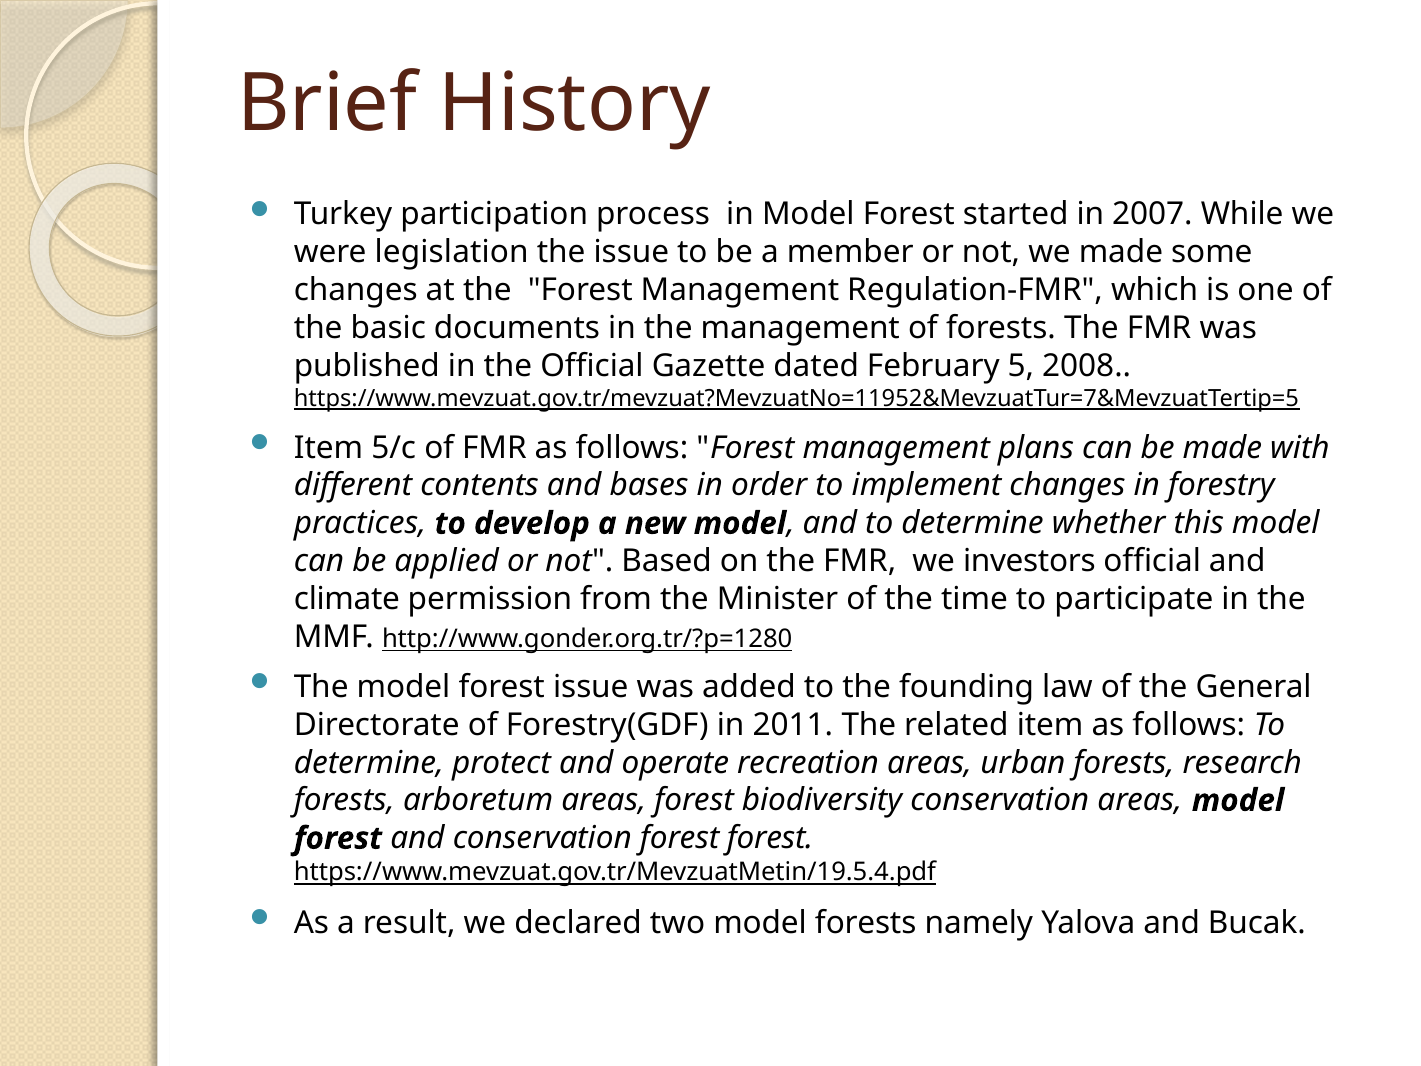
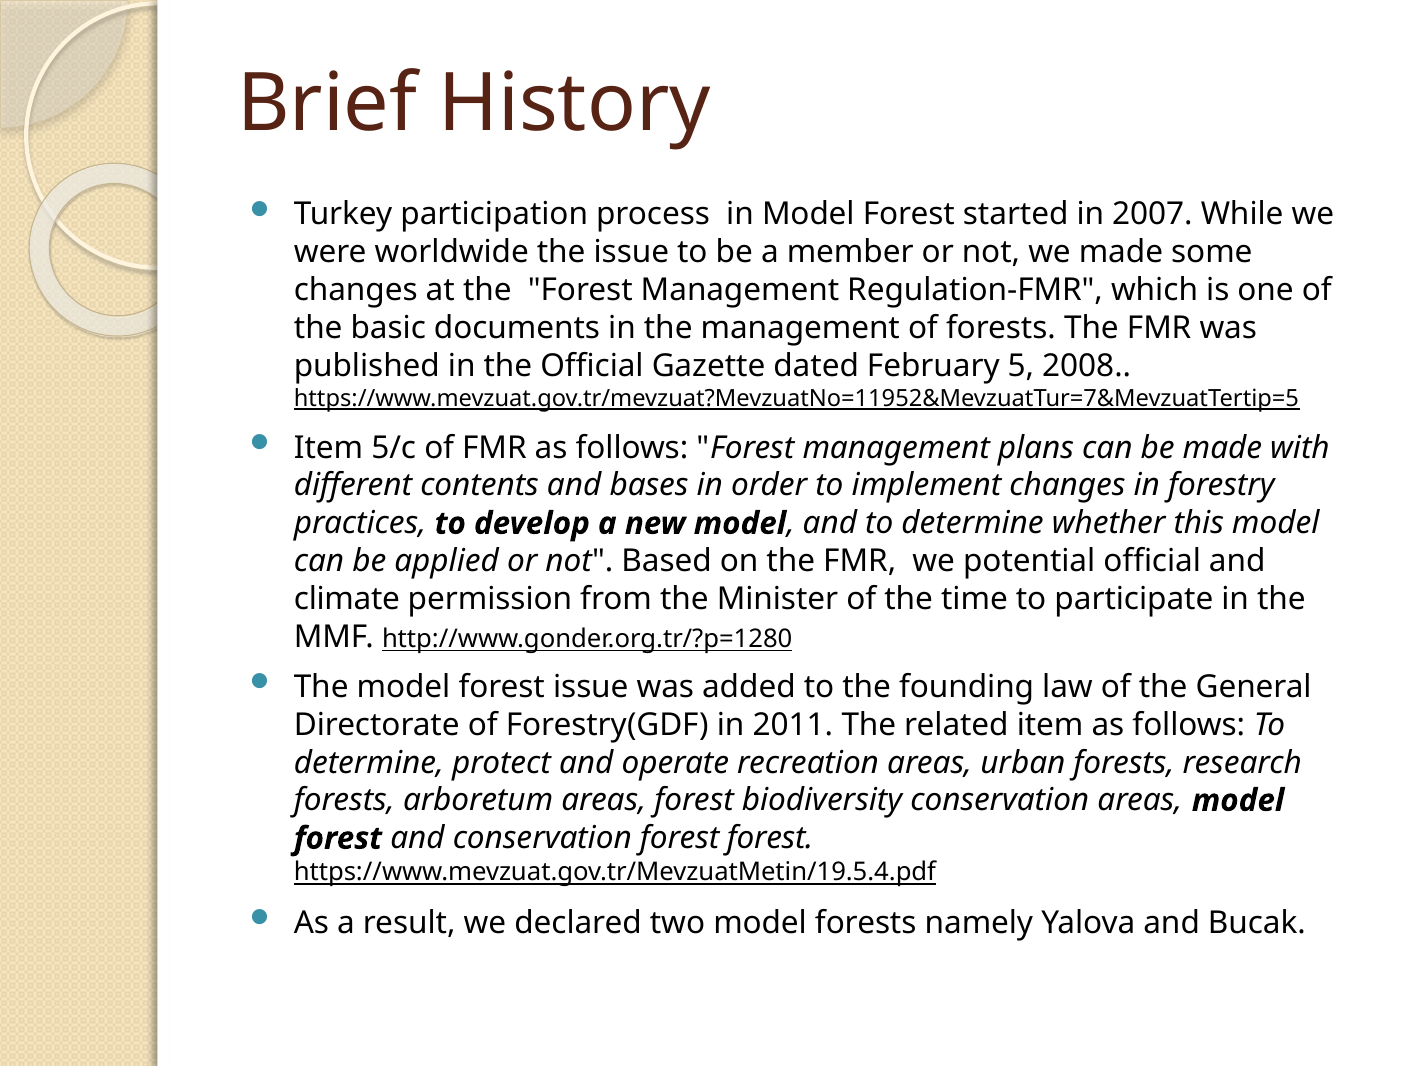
legislation: legislation -> worldwide
investors: investors -> potential
